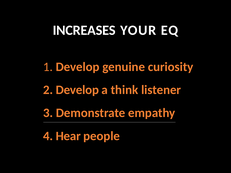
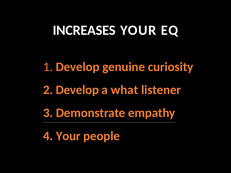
think: think -> what
Hear at (68, 136): Hear -> Your
